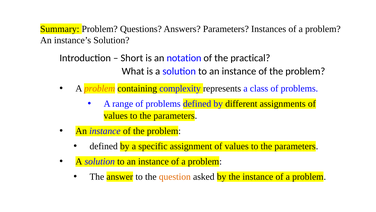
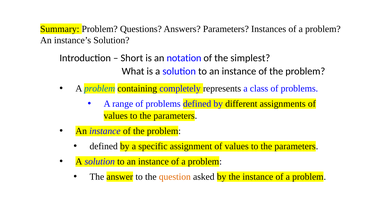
practical: practical -> simplest
problem at (100, 88) colour: orange -> blue
complexity: complexity -> completely
